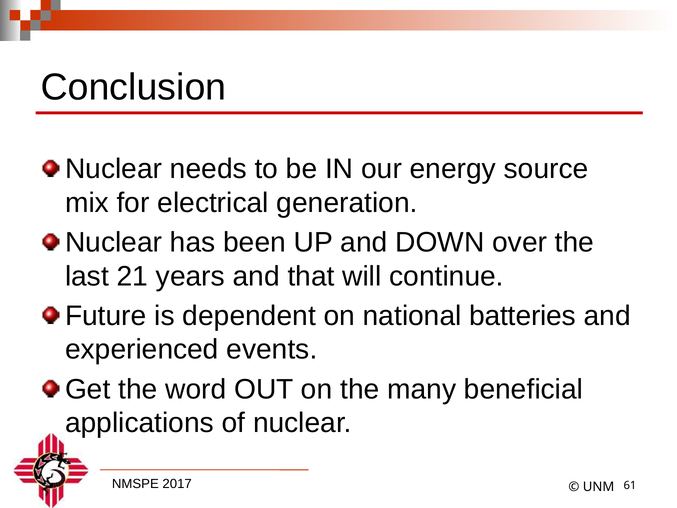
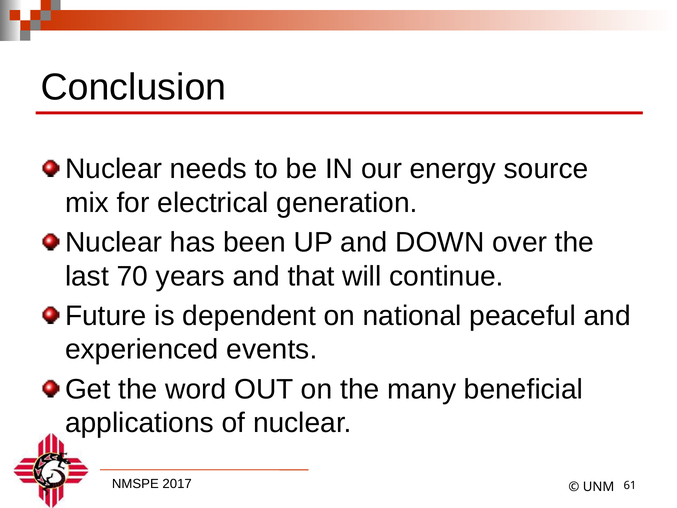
21: 21 -> 70
batteries: batteries -> peaceful
